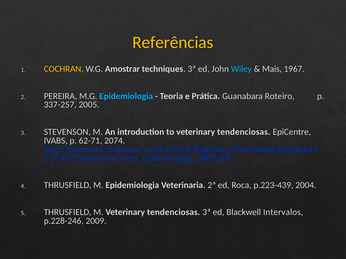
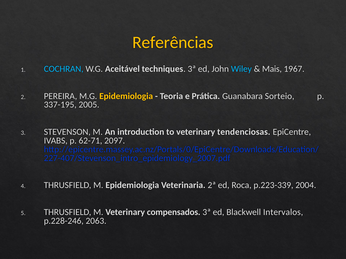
COCHRAN colour: yellow -> light blue
Amostrar: Amostrar -> Aceitável
Epidemiologia at (126, 96) colour: light blue -> yellow
Roteiro: Roteiro -> Sorteio
337-257: 337-257 -> 337-195
2074: 2074 -> 2097
p.223-439: p.223-439 -> p.223-339
M Veterinary tendenciosas: tendenciosas -> compensados
2009: 2009 -> 2063
